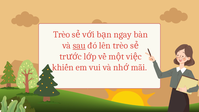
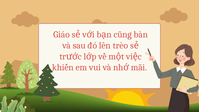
Trèo at (62, 35): Trèo -> Giáo
ngay: ngay -> cũng
sau underline: present -> none
